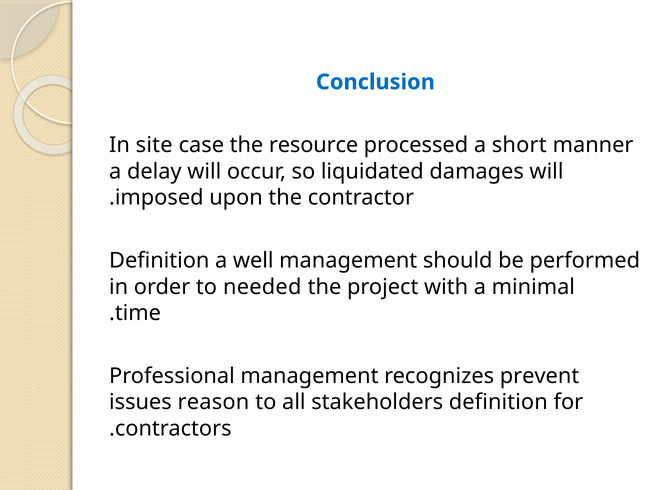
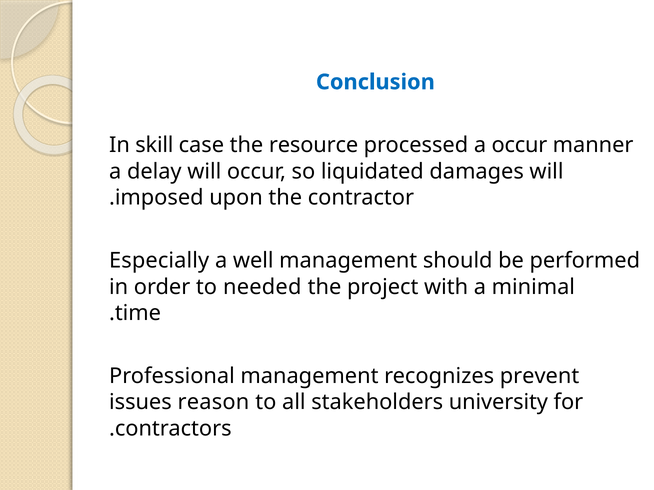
site: site -> skill
a short: short -> occur
Definition at (159, 261): Definition -> Especially
stakeholders definition: definition -> university
